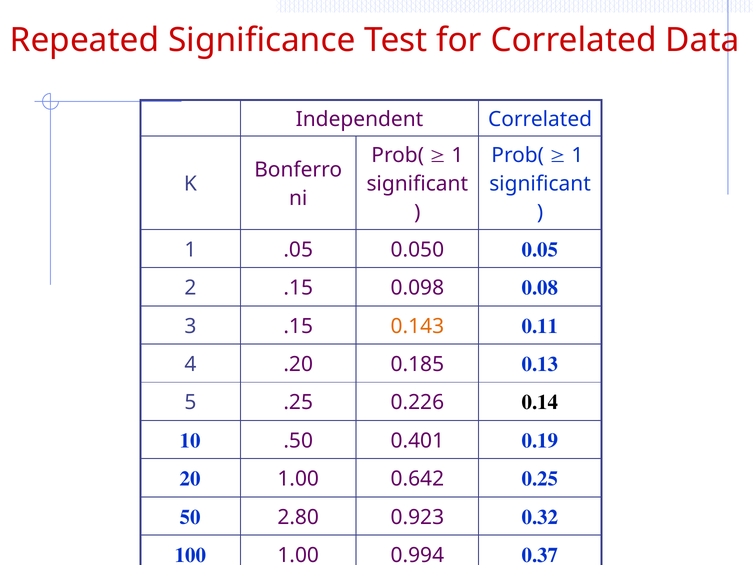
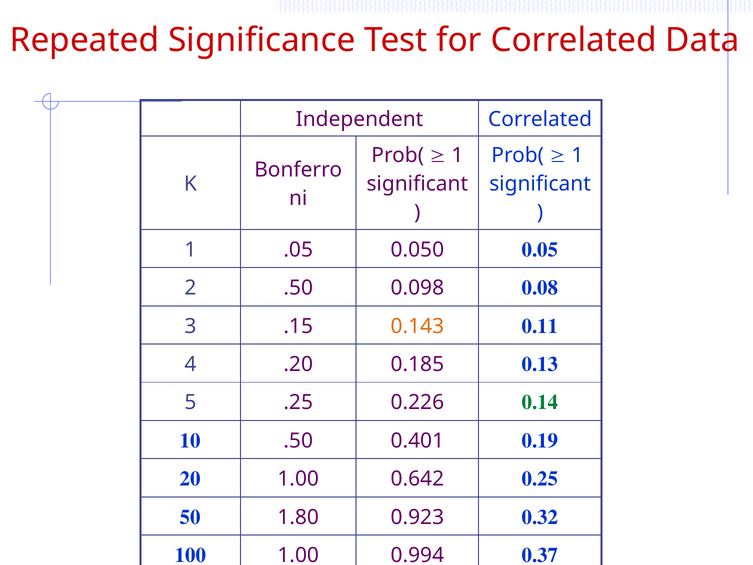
2 .15: .15 -> .50
0.14 colour: black -> green
2.80: 2.80 -> 1.80
